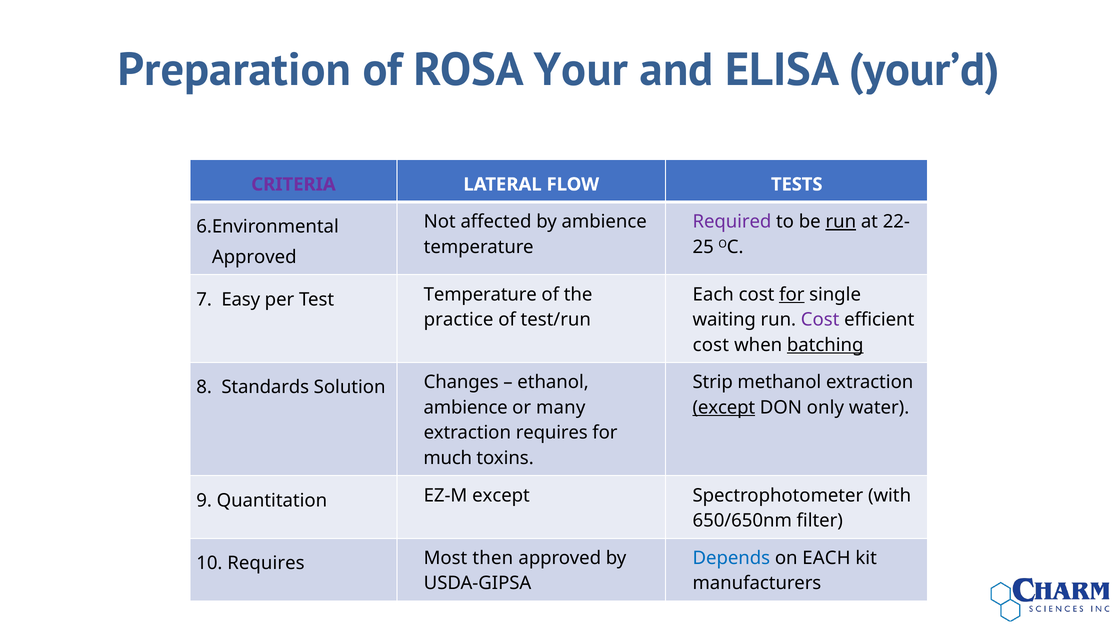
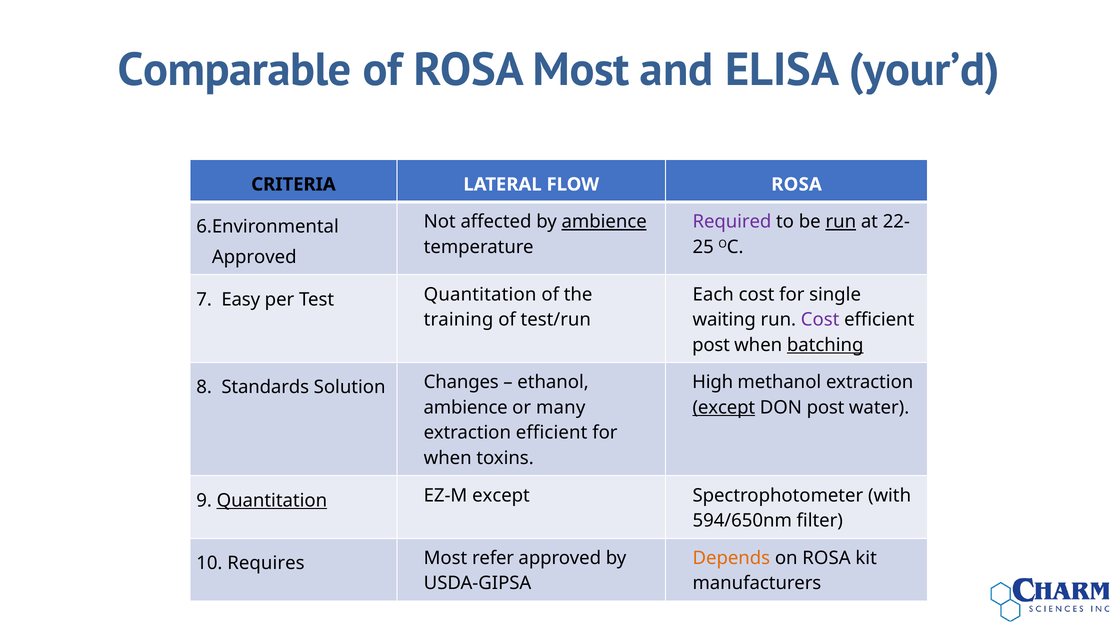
Preparation: Preparation -> Comparable
ROSA Your: Your -> Most
CRITERIA colour: purple -> black
FLOW TESTS: TESTS -> ROSA
ambience at (604, 222) underline: none -> present
for at (792, 294) underline: present -> none
Test Temperature: Temperature -> Quantitation
practice: practice -> training
cost at (711, 345): cost -> post
Strip: Strip -> High
DON only: only -> post
extraction requires: requires -> efficient
much at (448, 458): much -> when
Quantitation at (272, 500) underline: none -> present
650/650nm: 650/650nm -> 594/650nm
Depends colour: blue -> orange
on EACH: EACH -> ROSA
then: then -> refer
